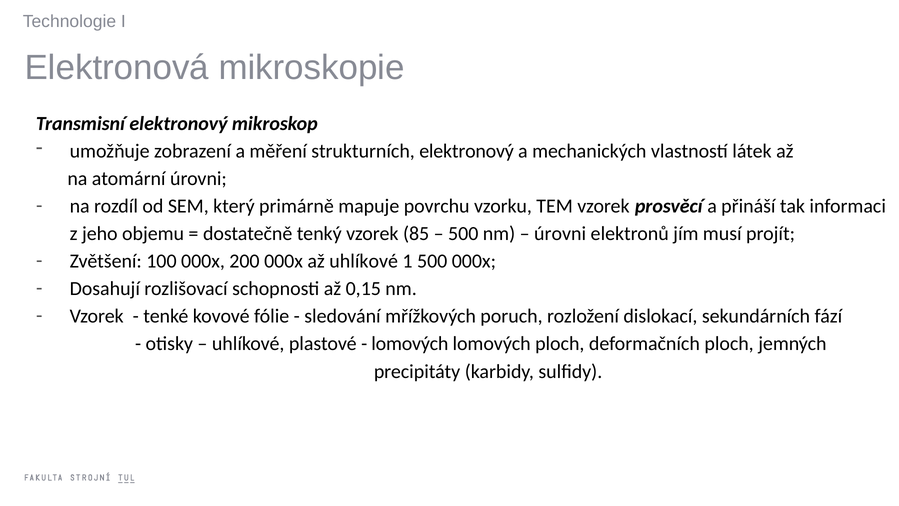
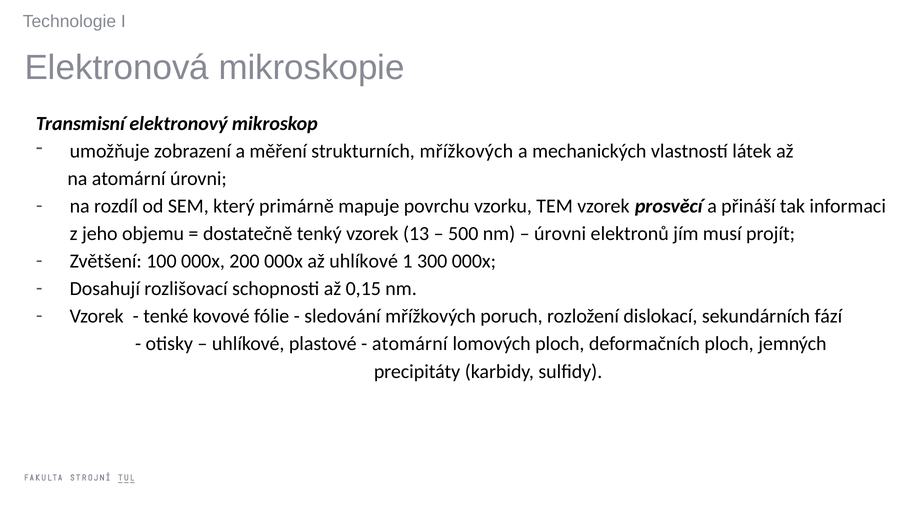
strukturních elektronový: elektronový -> mřížkových
85: 85 -> 13
1 500: 500 -> 300
lomových at (410, 344): lomových -> atomární
